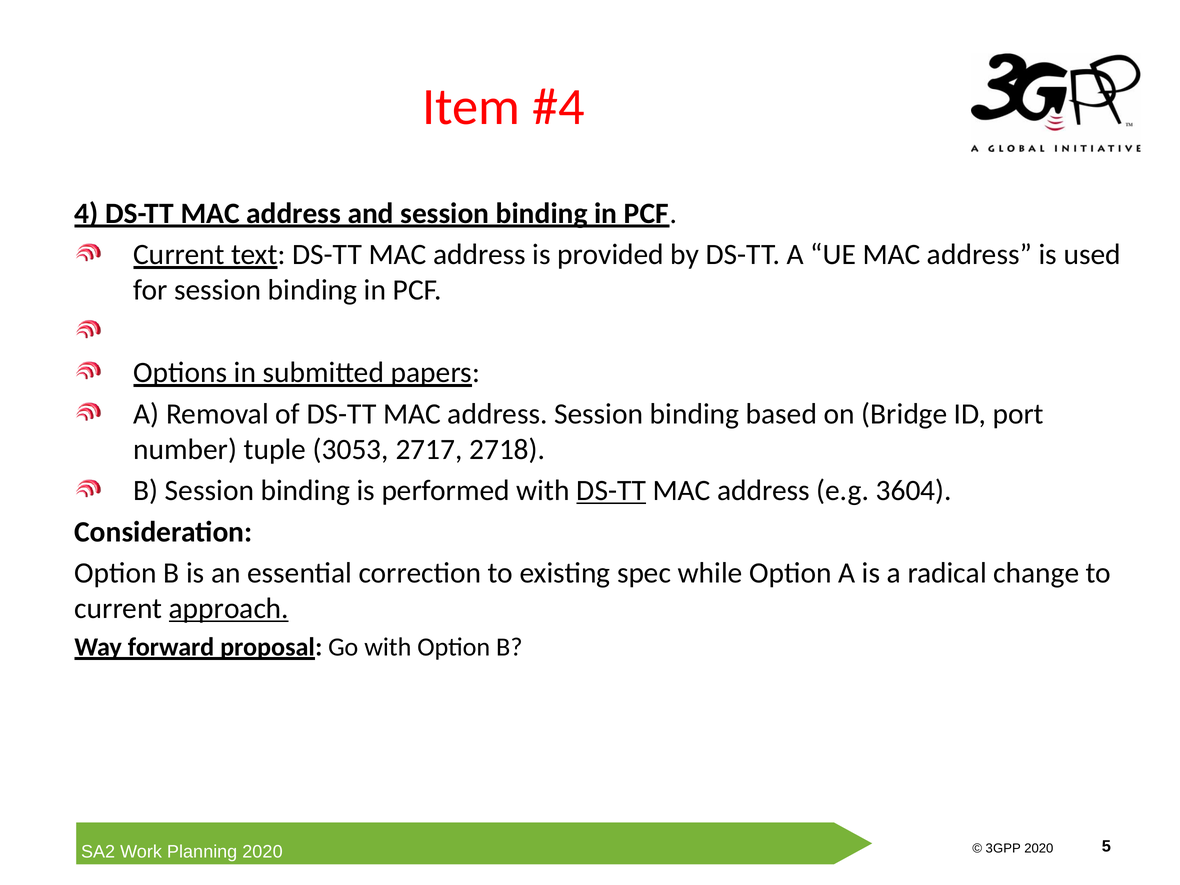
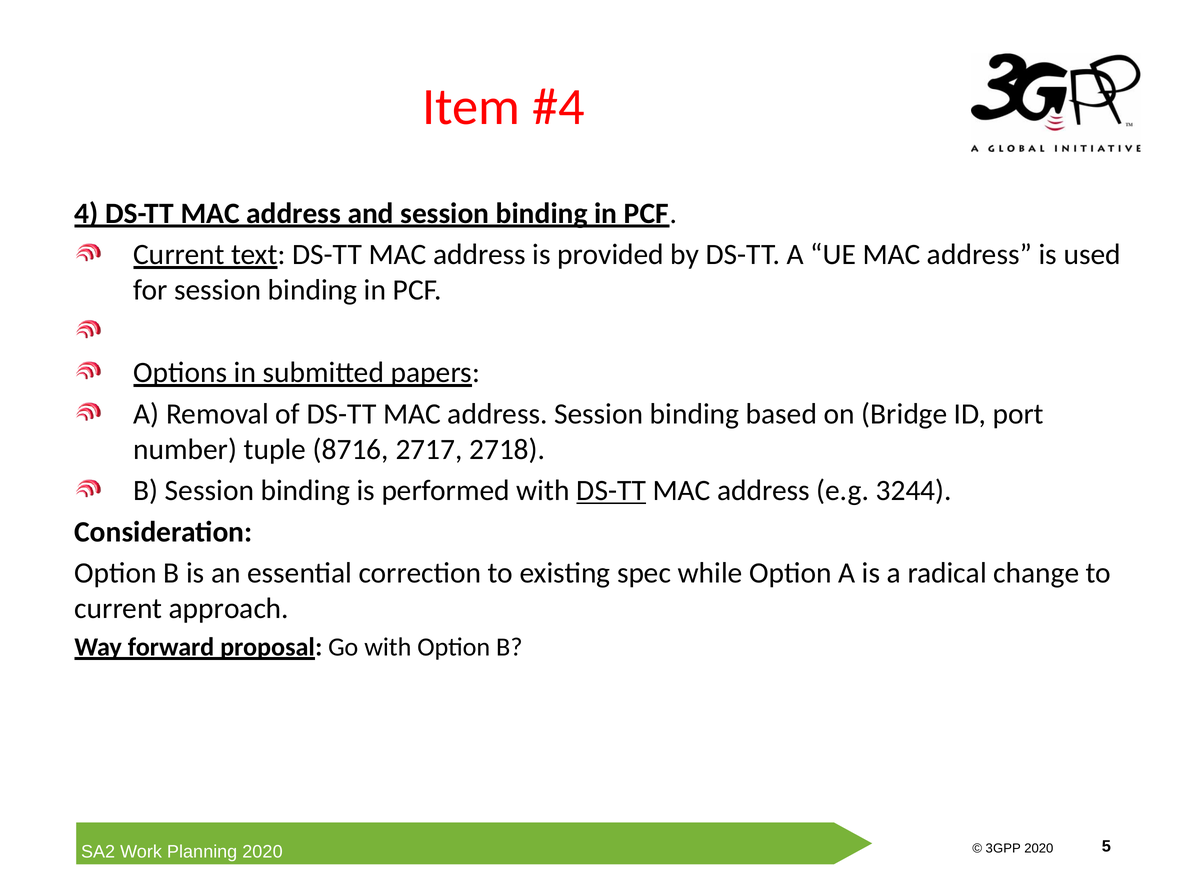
3053: 3053 -> 8716
3604: 3604 -> 3244
approach underline: present -> none
